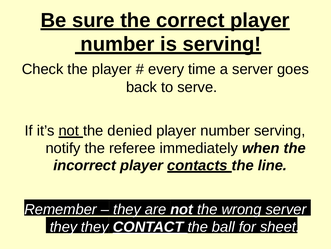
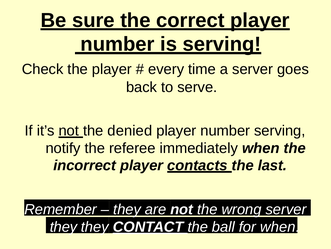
line: line -> last
for sheet: sheet -> when
